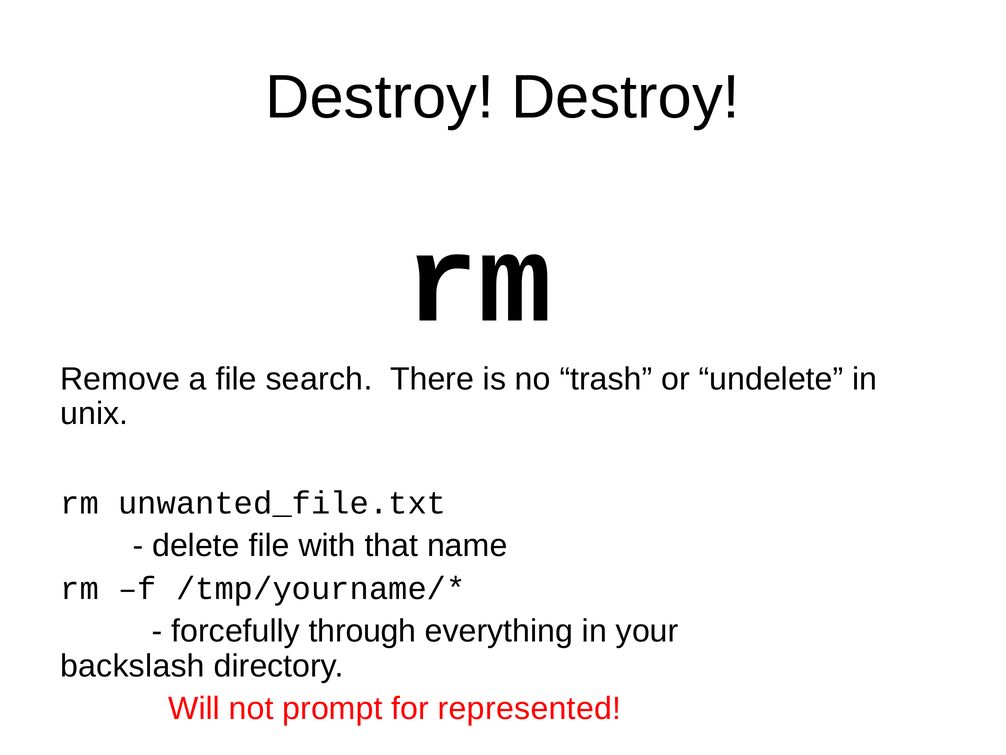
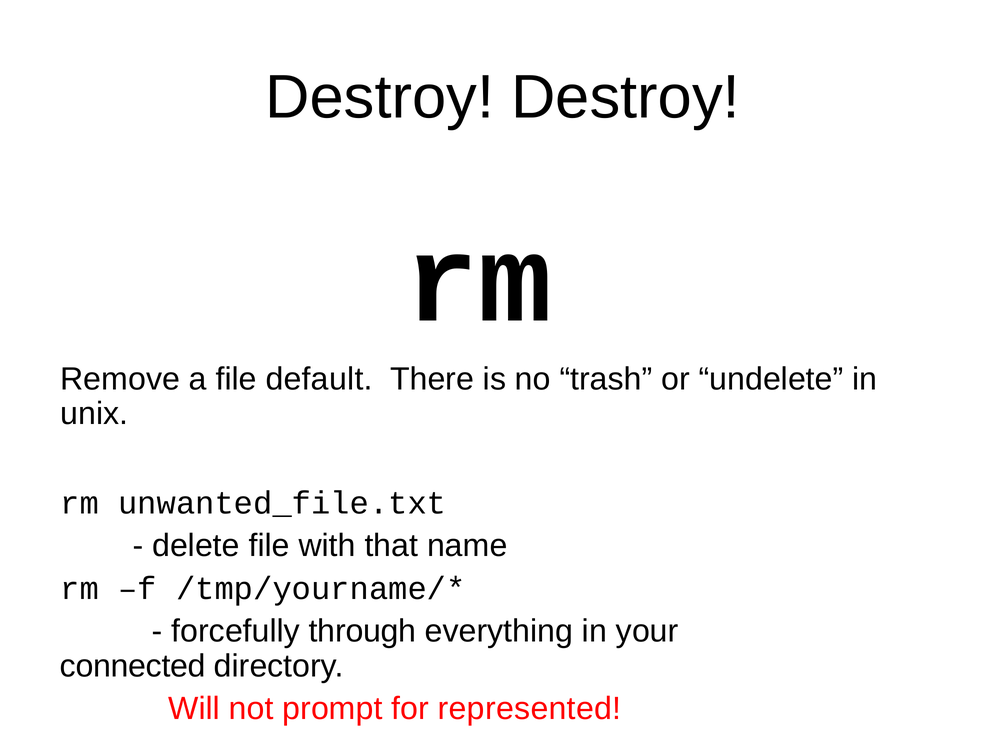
search: search -> default
backslash: backslash -> connected
